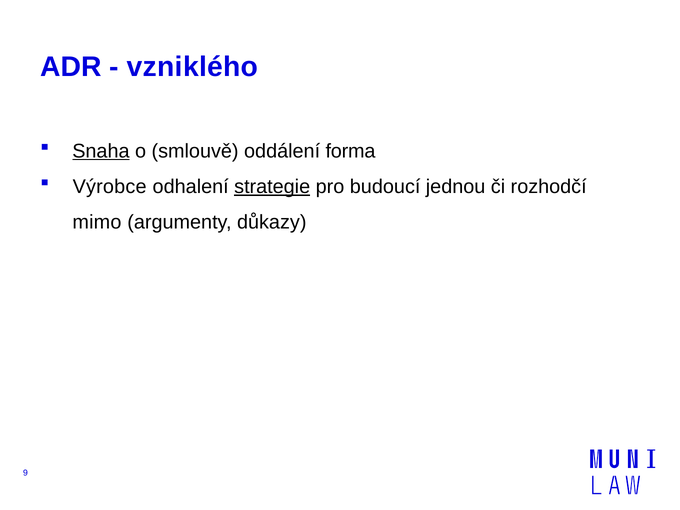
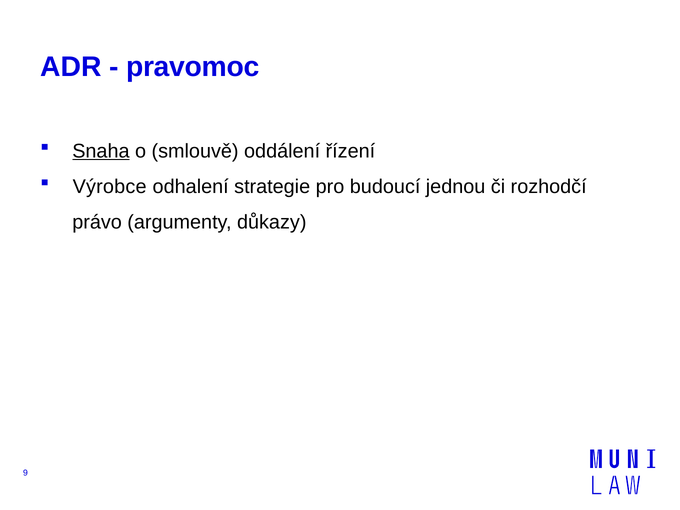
vzniklého: vzniklého -> pravomoc
forma: forma -> řízení
strategie underline: present -> none
mimo: mimo -> právo
